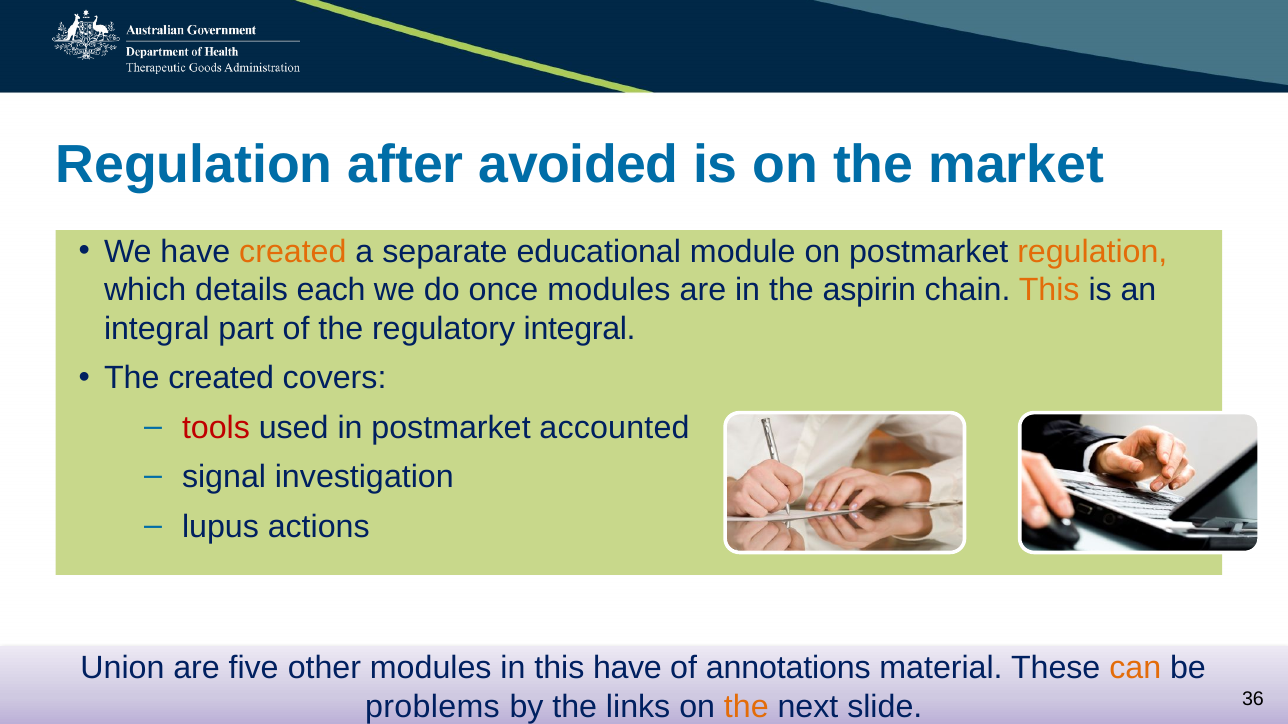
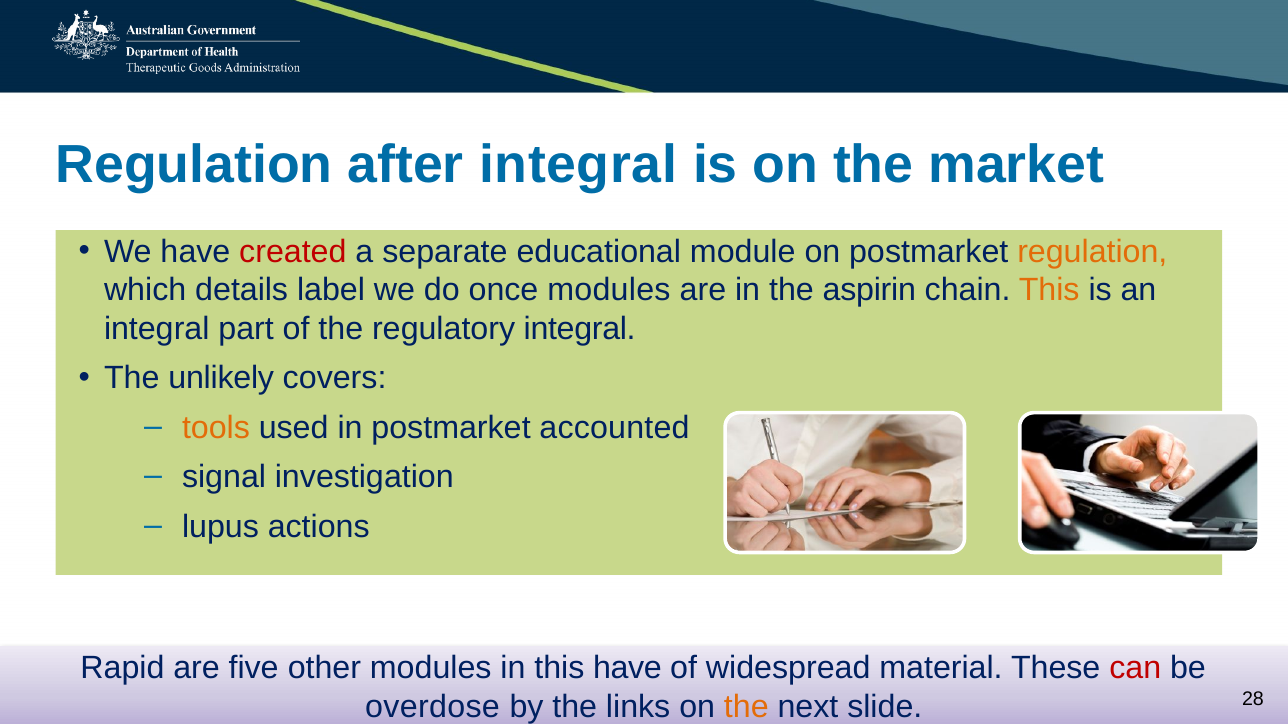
after avoided: avoided -> integral
created at (293, 252) colour: orange -> red
each: each -> label
The created: created -> unlikely
tools colour: red -> orange
Union: Union -> Rapid
annotations: annotations -> widespread
can colour: orange -> red
problems: problems -> overdose
36: 36 -> 28
